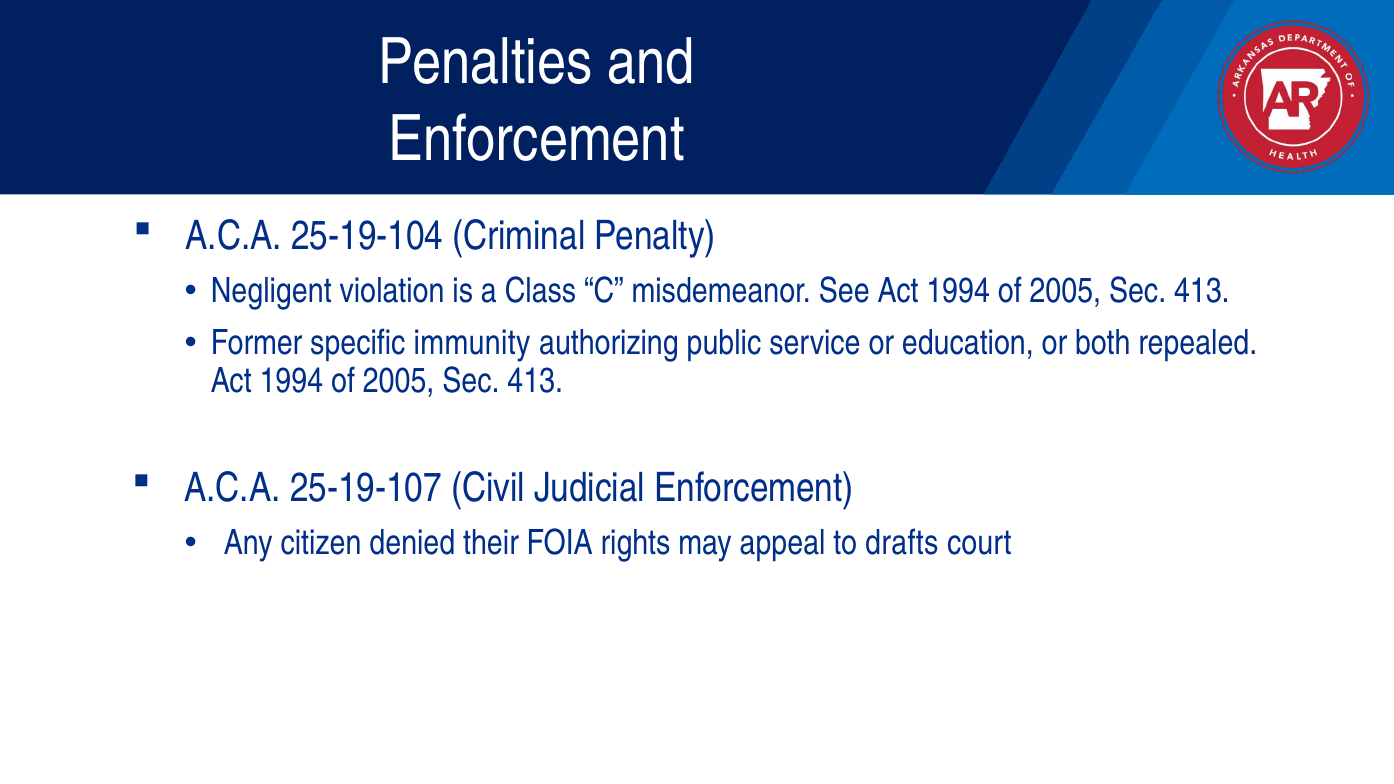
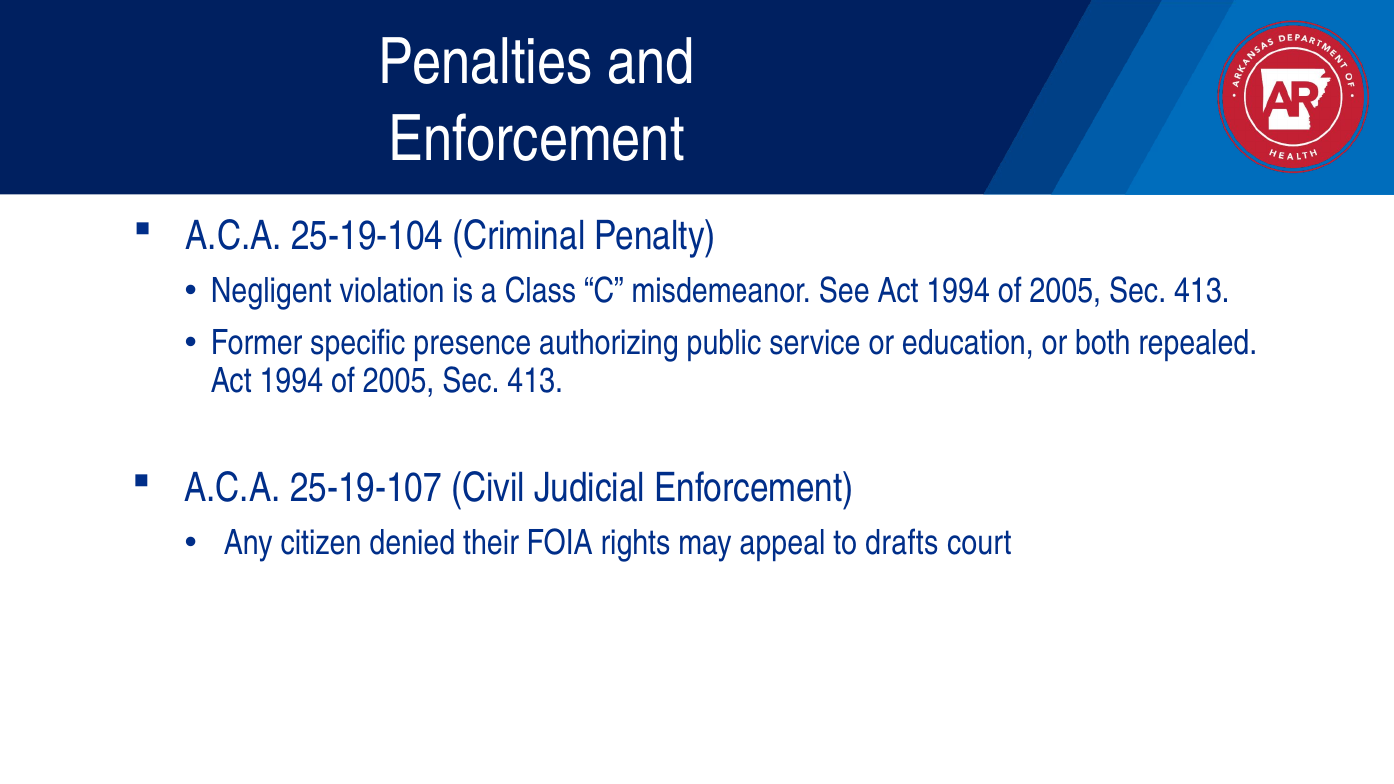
immunity: immunity -> presence
